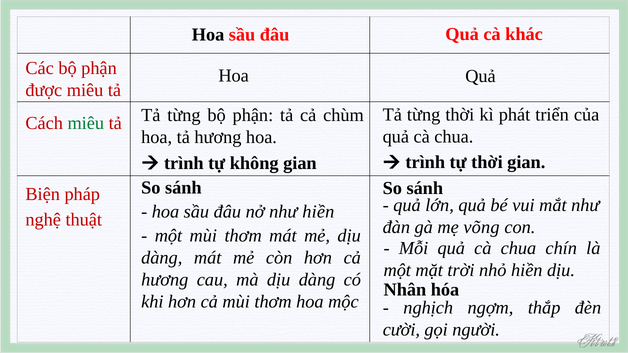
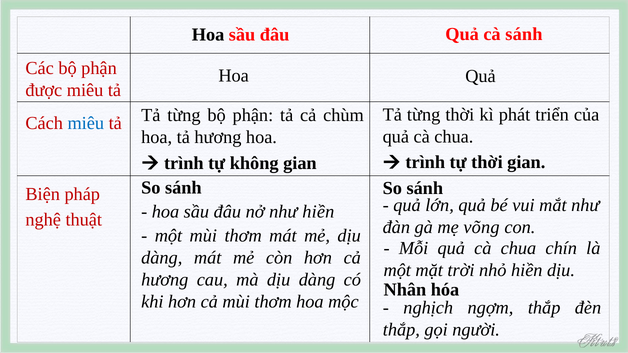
cà khác: khác -> sánh
miêu at (86, 123) colour: green -> blue
cười at (401, 330): cười -> thắp
